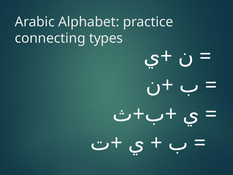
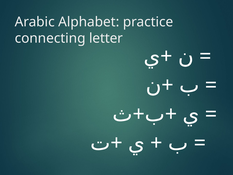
types: types -> letter
